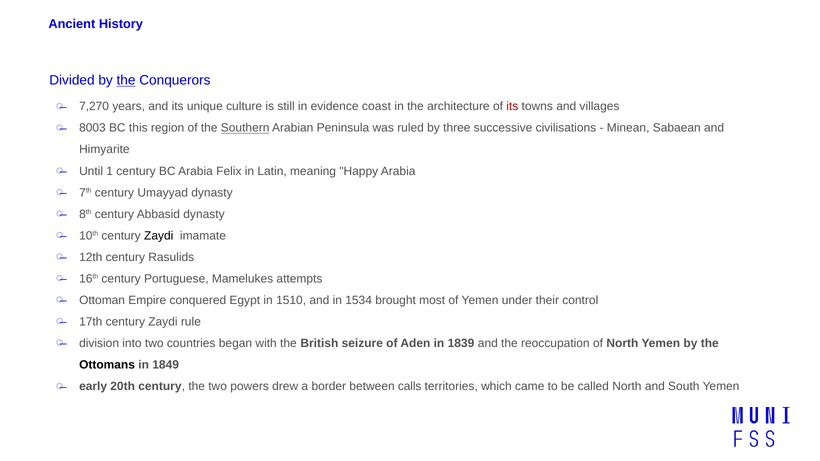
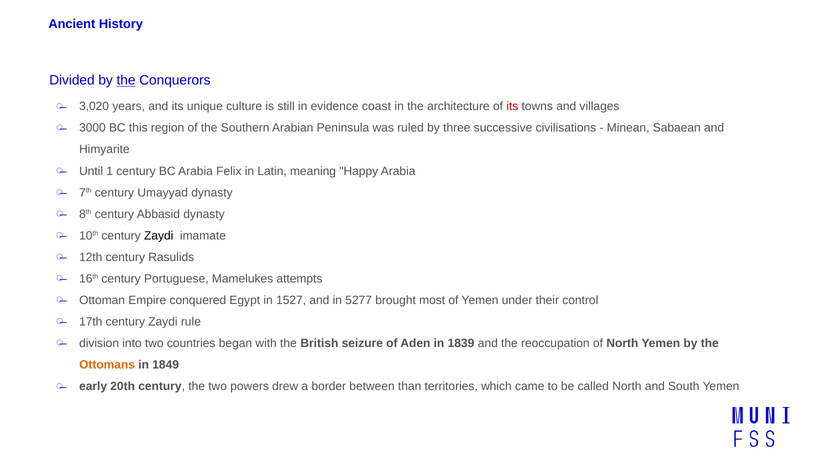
7,270: 7,270 -> 3,020
8003: 8003 -> 3000
Southern underline: present -> none
1510: 1510 -> 1527
1534: 1534 -> 5277
Ottomans colour: black -> orange
calls: calls -> than
